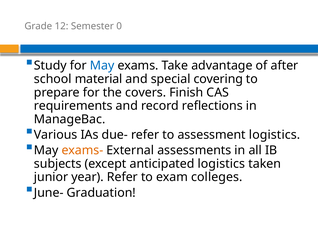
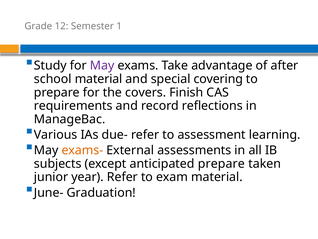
0: 0 -> 1
May at (102, 66) colour: blue -> purple
assessment logistics: logistics -> learning
anticipated logistics: logistics -> prepare
exam colleges: colleges -> material
